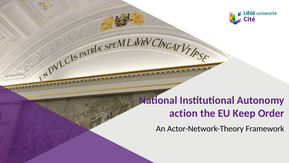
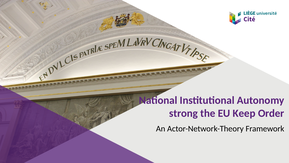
action: action -> strong
